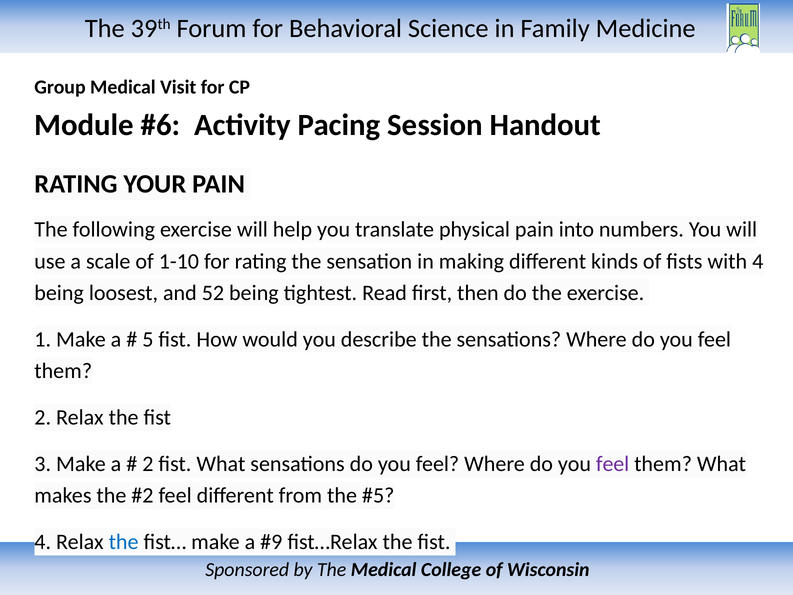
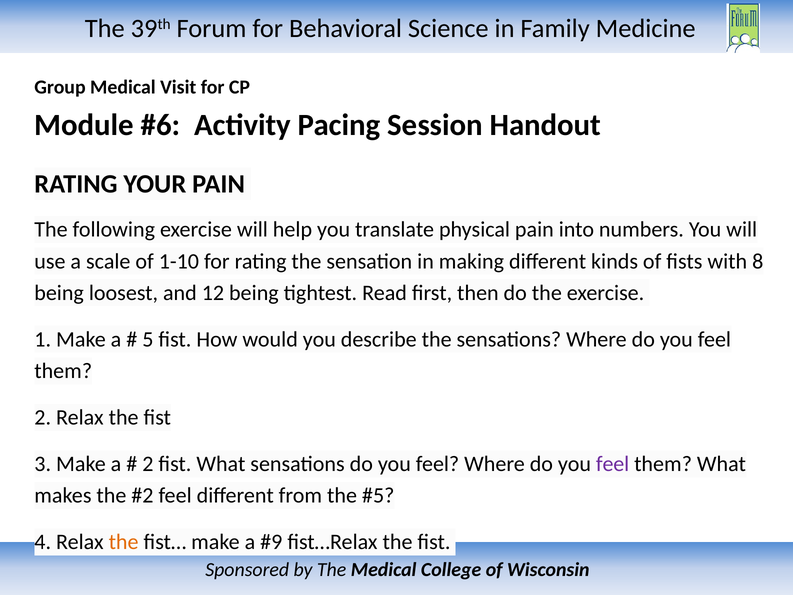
with 4: 4 -> 8
52: 52 -> 12
the at (124, 542) colour: blue -> orange
